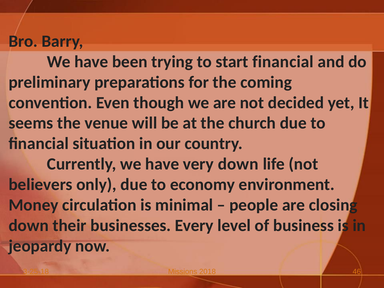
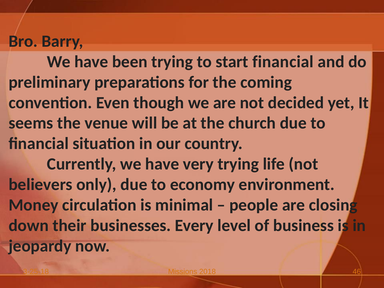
very down: down -> trying
